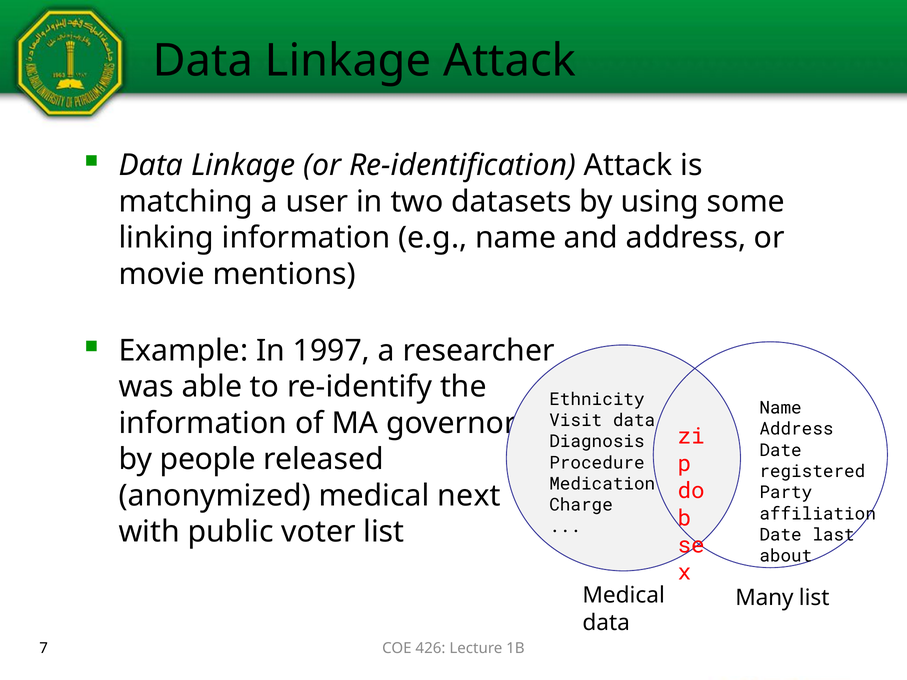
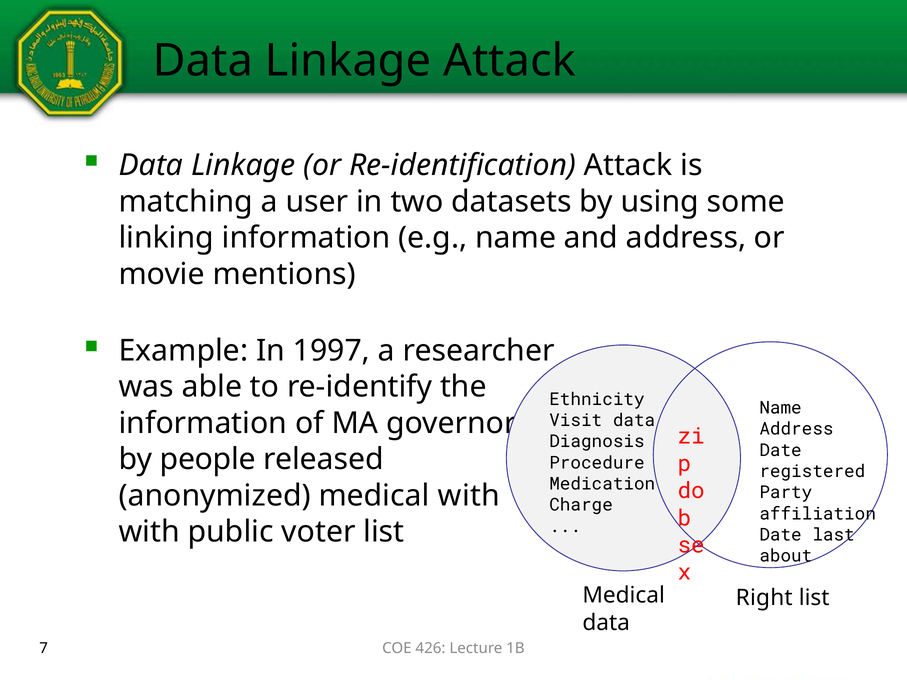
medical next: next -> with
Many: Many -> Right
